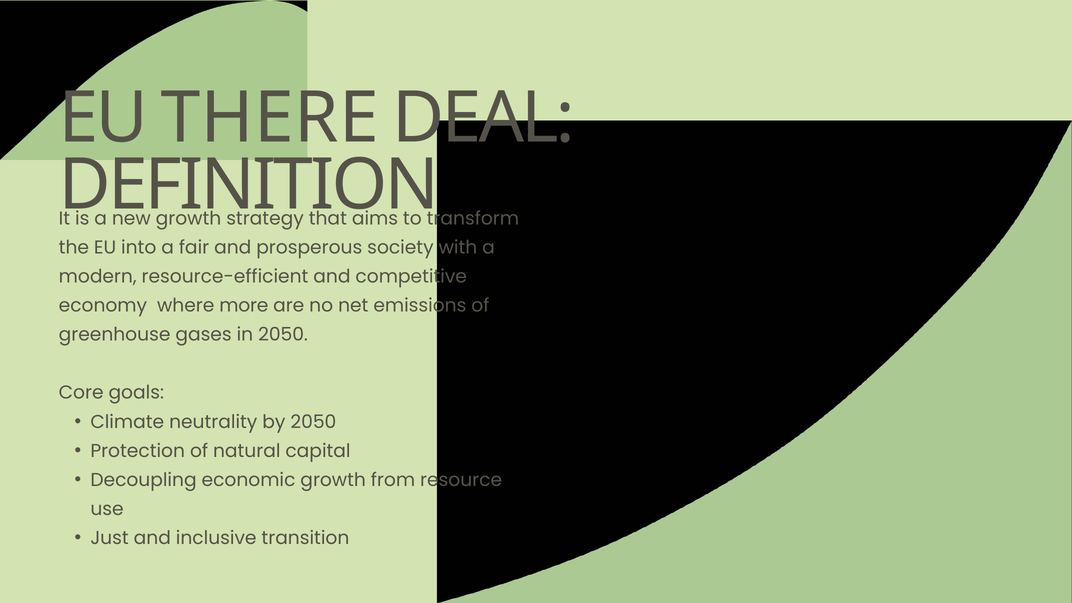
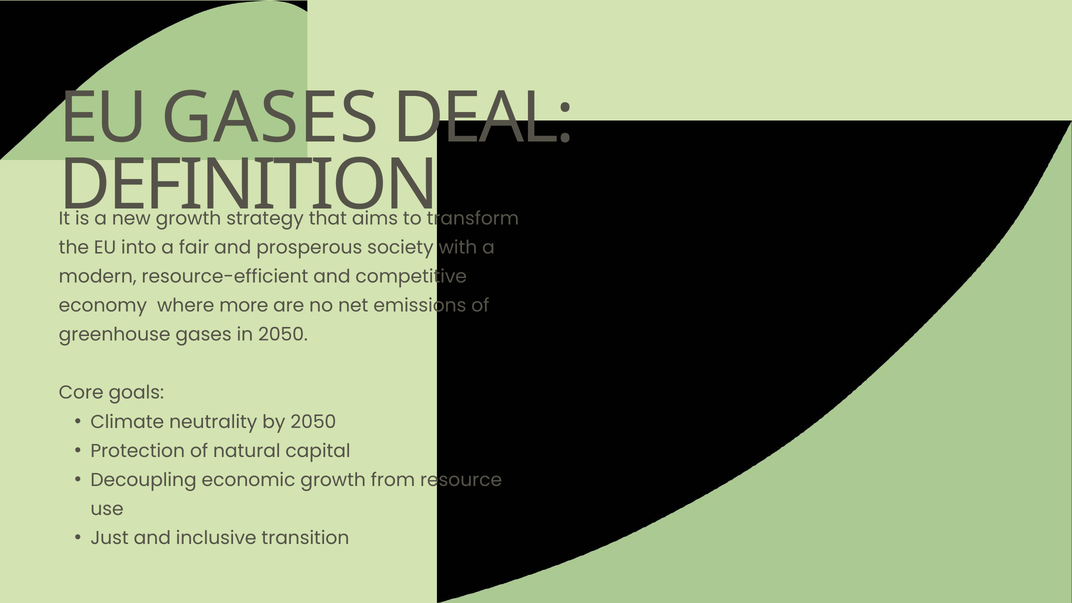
EU THERE: THERE -> GASES
